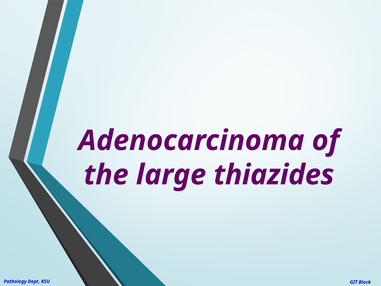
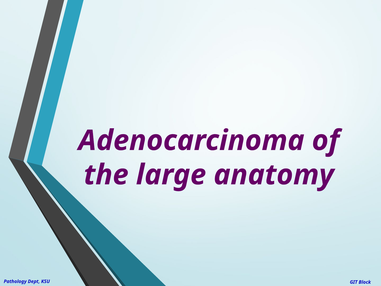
thiazides: thiazides -> anatomy
